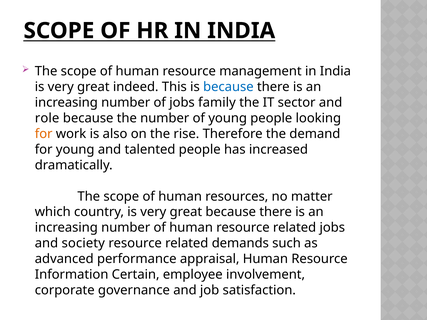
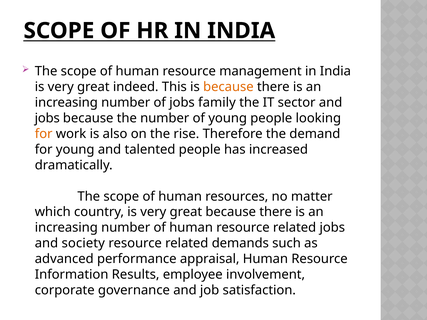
because at (228, 87) colour: blue -> orange
role at (47, 118): role -> jobs
Certain: Certain -> Results
